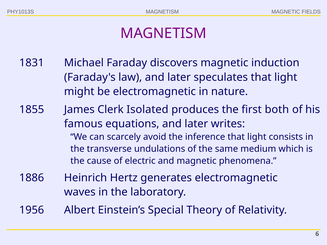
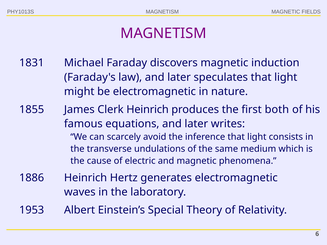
Clerk Isolated: Isolated -> Heinrich
1956: 1956 -> 1953
